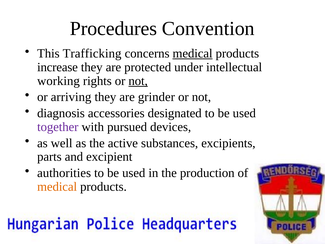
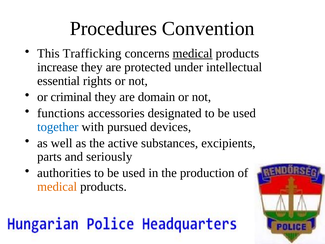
working: working -> essential
not at (138, 81) underline: present -> none
arriving: arriving -> criminal
grinder: grinder -> domain
diagnosis: diagnosis -> functions
together colour: purple -> blue
excipient: excipient -> seriously
